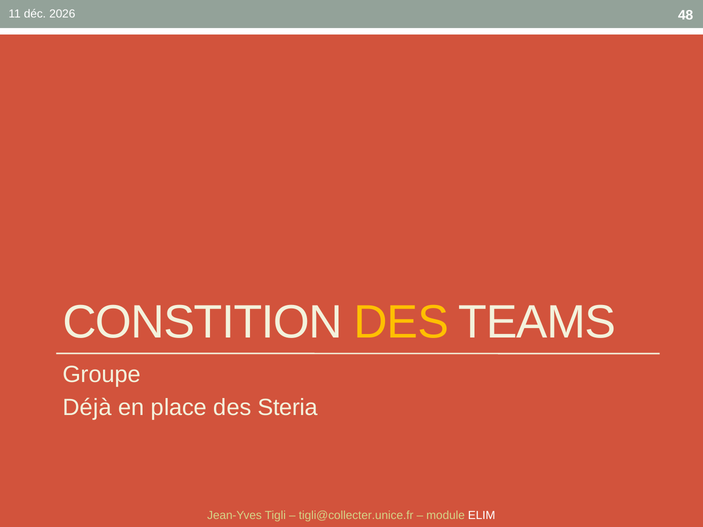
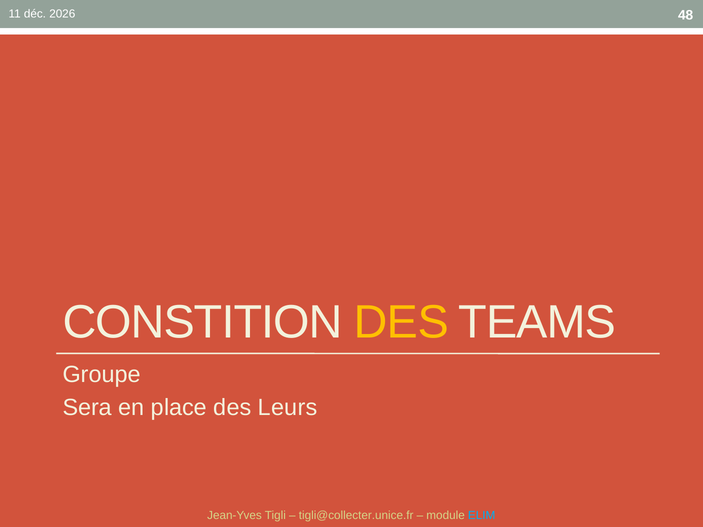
Déjà: Déjà -> Sera
Steria: Steria -> Leurs
ELIM colour: white -> light blue
